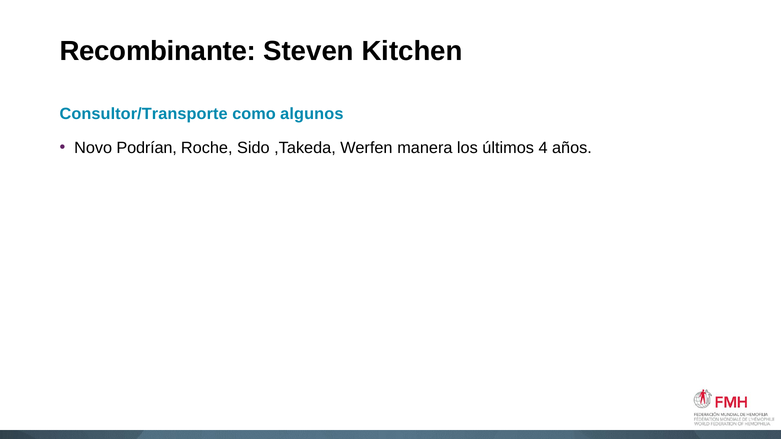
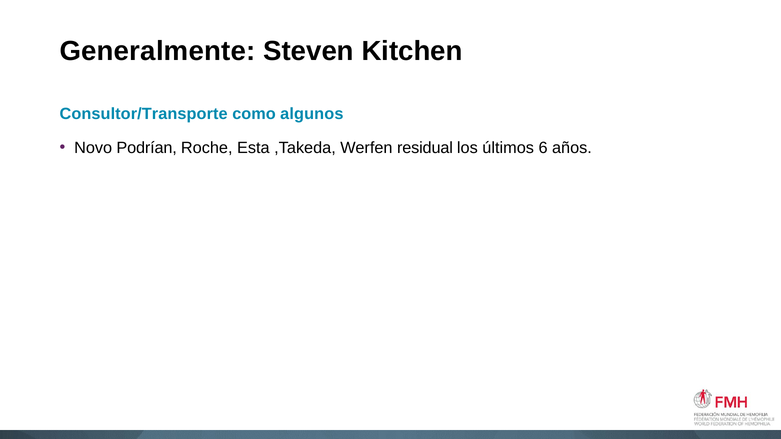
Recombinante: Recombinante -> Generalmente
Sido: Sido -> Esta
manera: manera -> residual
4: 4 -> 6
